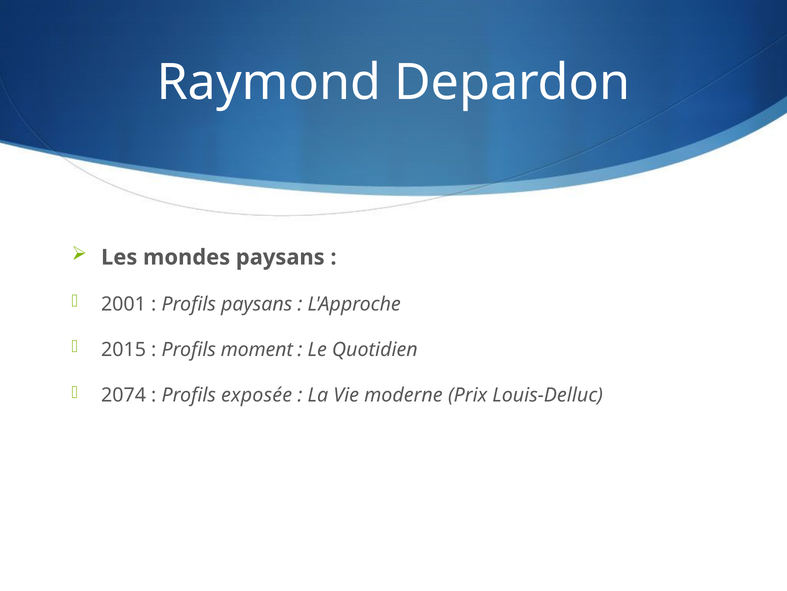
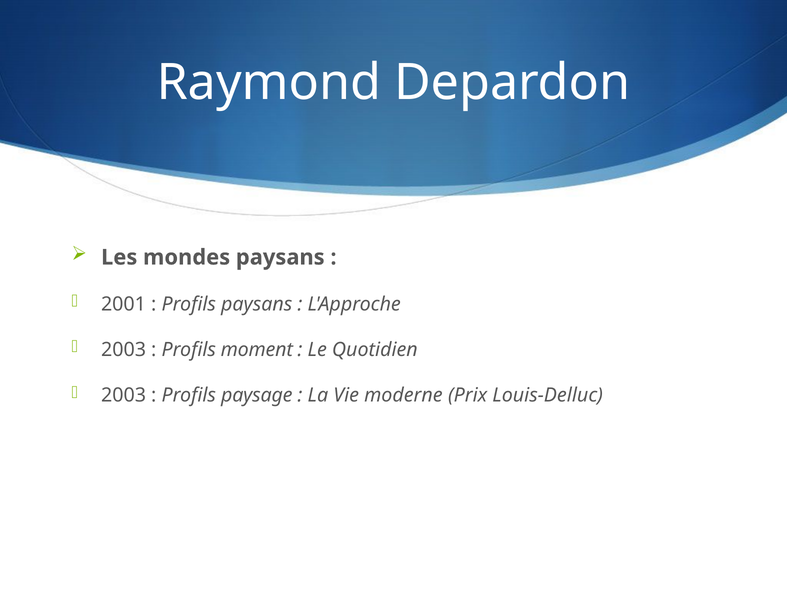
2015 at (124, 349): 2015 -> 2003
2074 at (124, 395): 2074 -> 2003
exposée: exposée -> paysage
